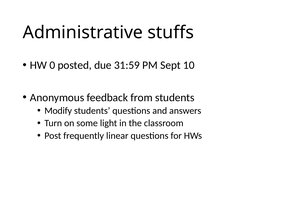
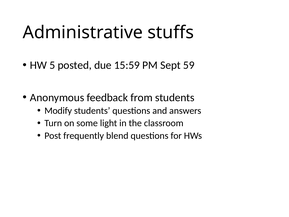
0: 0 -> 5
31:59: 31:59 -> 15:59
10: 10 -> 59
linear: linear -> blend
